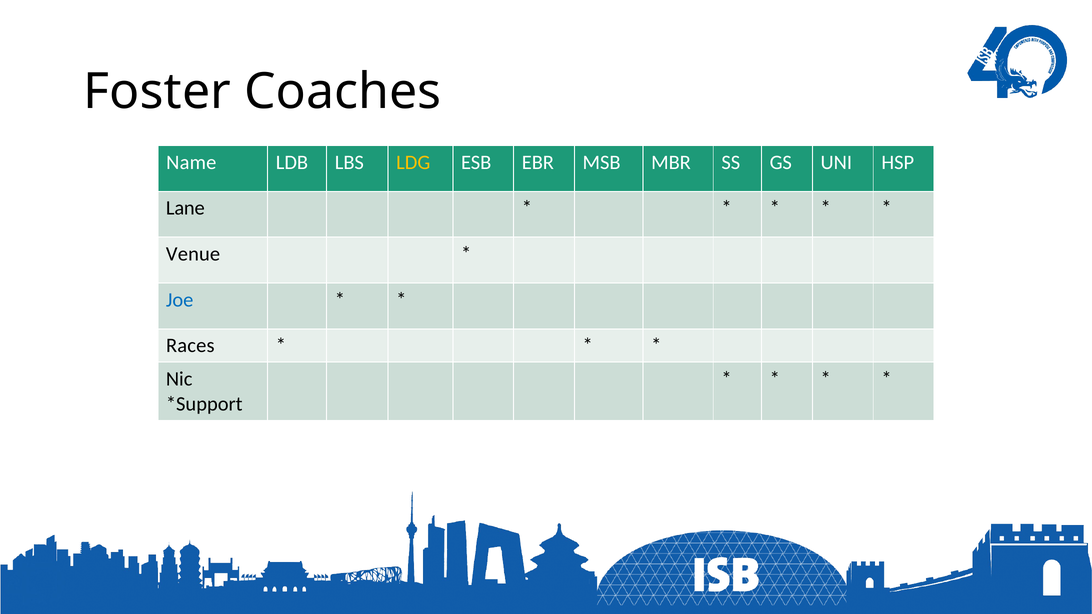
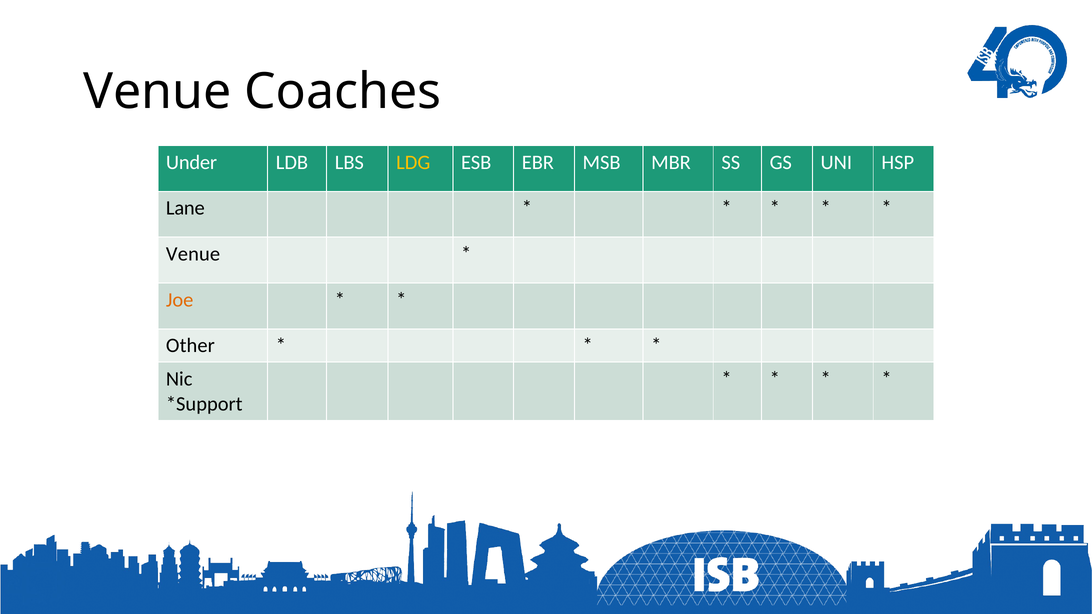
Foster at (157, 92): Foster -> Venue
Name: Name -> Under
Joe colour: blue -> orange
Races: Races -> Other
